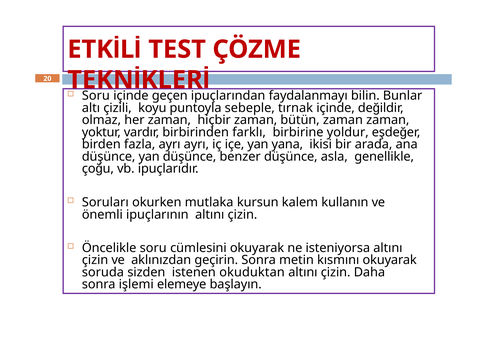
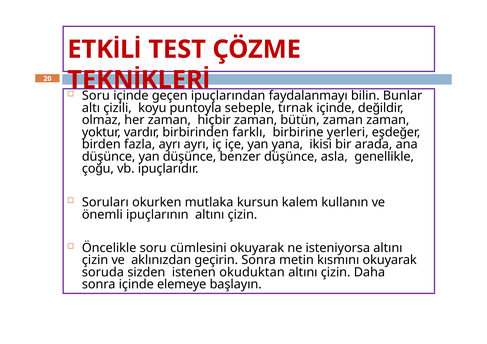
yoldur: yoldur -> yerleri
sonra işlemi: işlemi -> içinde
